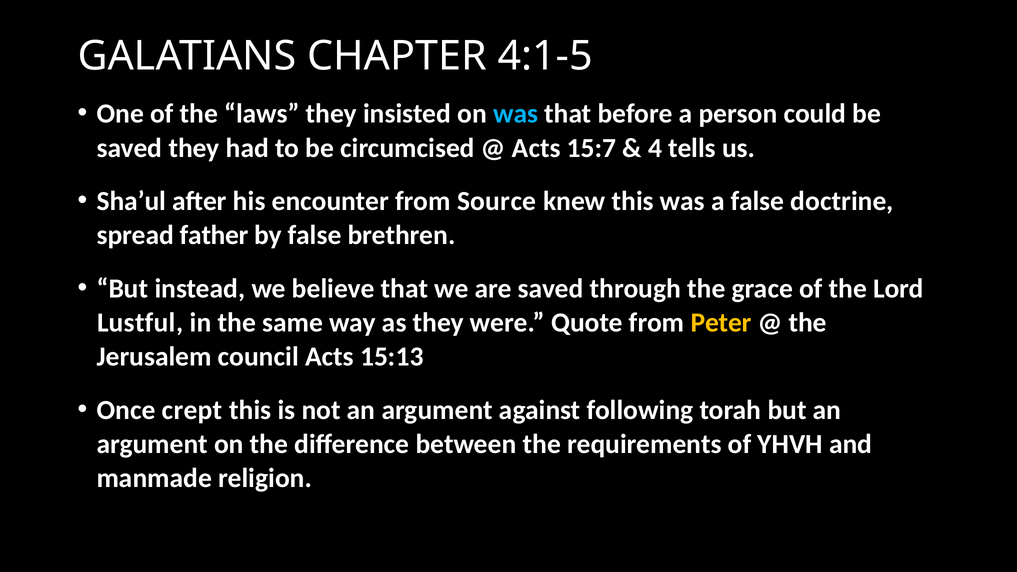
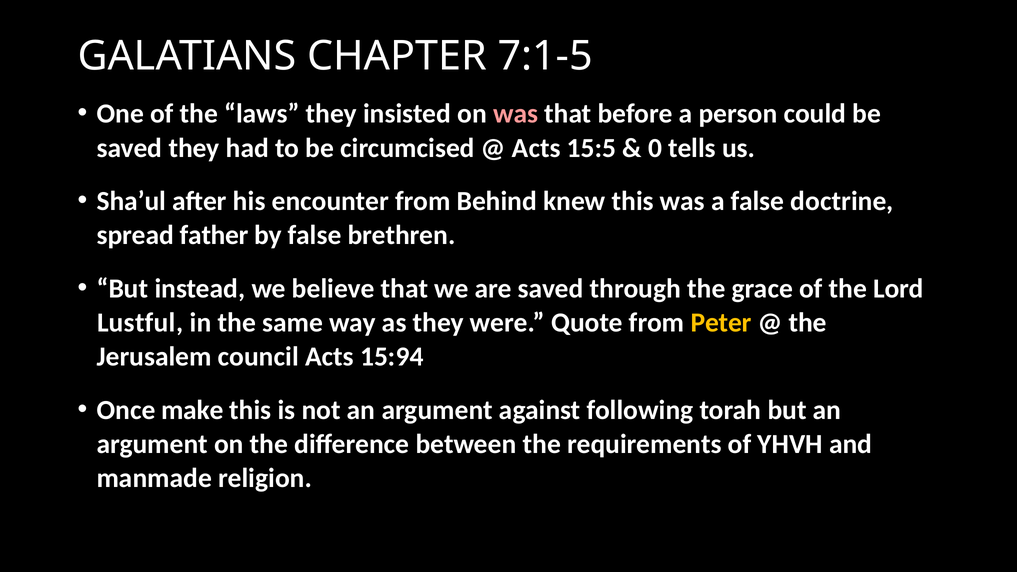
4:1-5: 4:1-5 -> 7:1-5
was at (516, 114) colour: light blue -> pink
15:7: 15:7 -> 15:5
4: 4 -> 0
Source: Source -> Behind
15:13: 15:13 -> 15:94
crept: crept -> make
